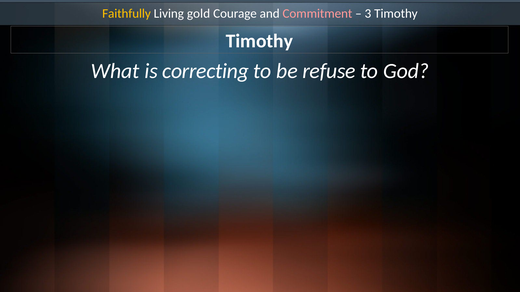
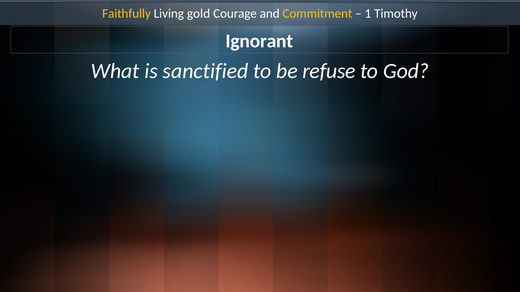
Commitment colour: pink -> yellow
3: 3 -> 1
Timothy at (259, 41): Timothy -> Ignorant
correcting: correcting -> sanctified
